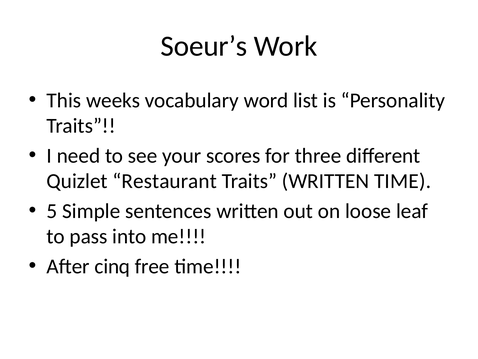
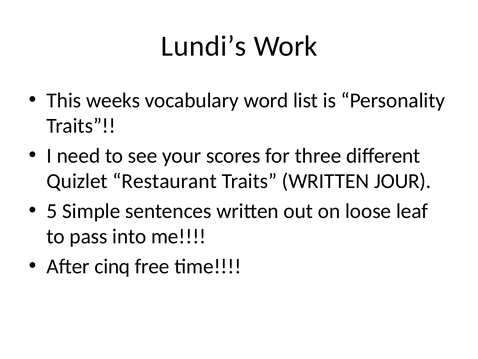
Soeur’s: Soeur’s -> Lundi’s
WRITTEN TIME: TIME -> JOUR
